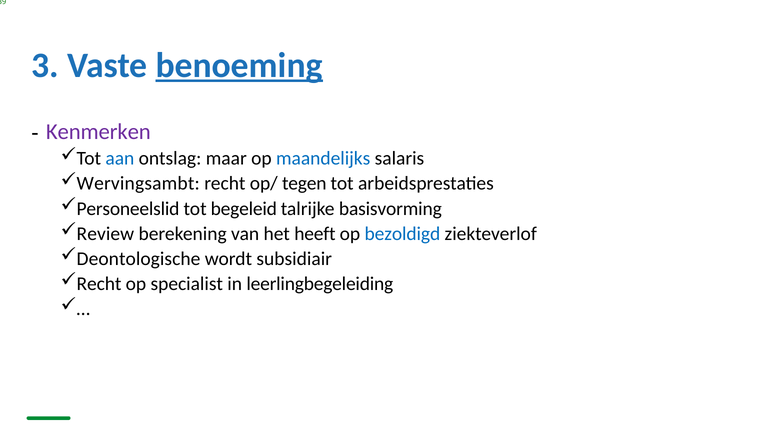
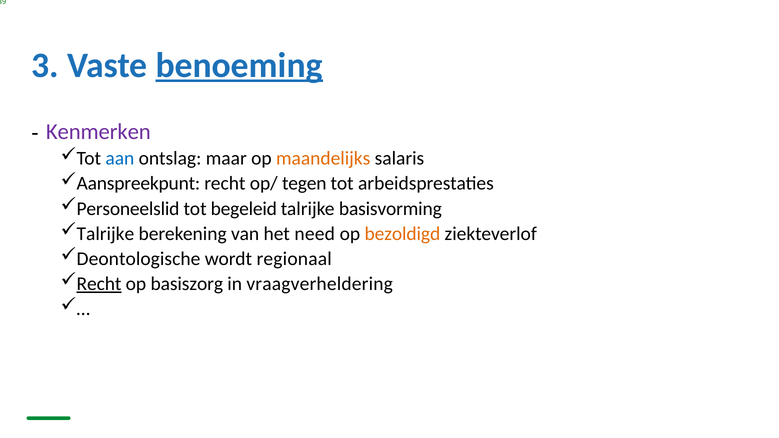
maandelijks colour: blue -> orange
Wervingsambt: Wervingsambt -> Aanspreekpunt
Review at (105, 234): Review -> Talrijke
heeft: heeft -> need
bezoldigd colour: blue -> orange
subsidiair: subsidiair -> regionaal
Recht at (99, 284) underline: none -> present
specialist: specialist -> basiszorg
leerlingbegeleiding: leerlingbegeleiding -> vraagverheldering
